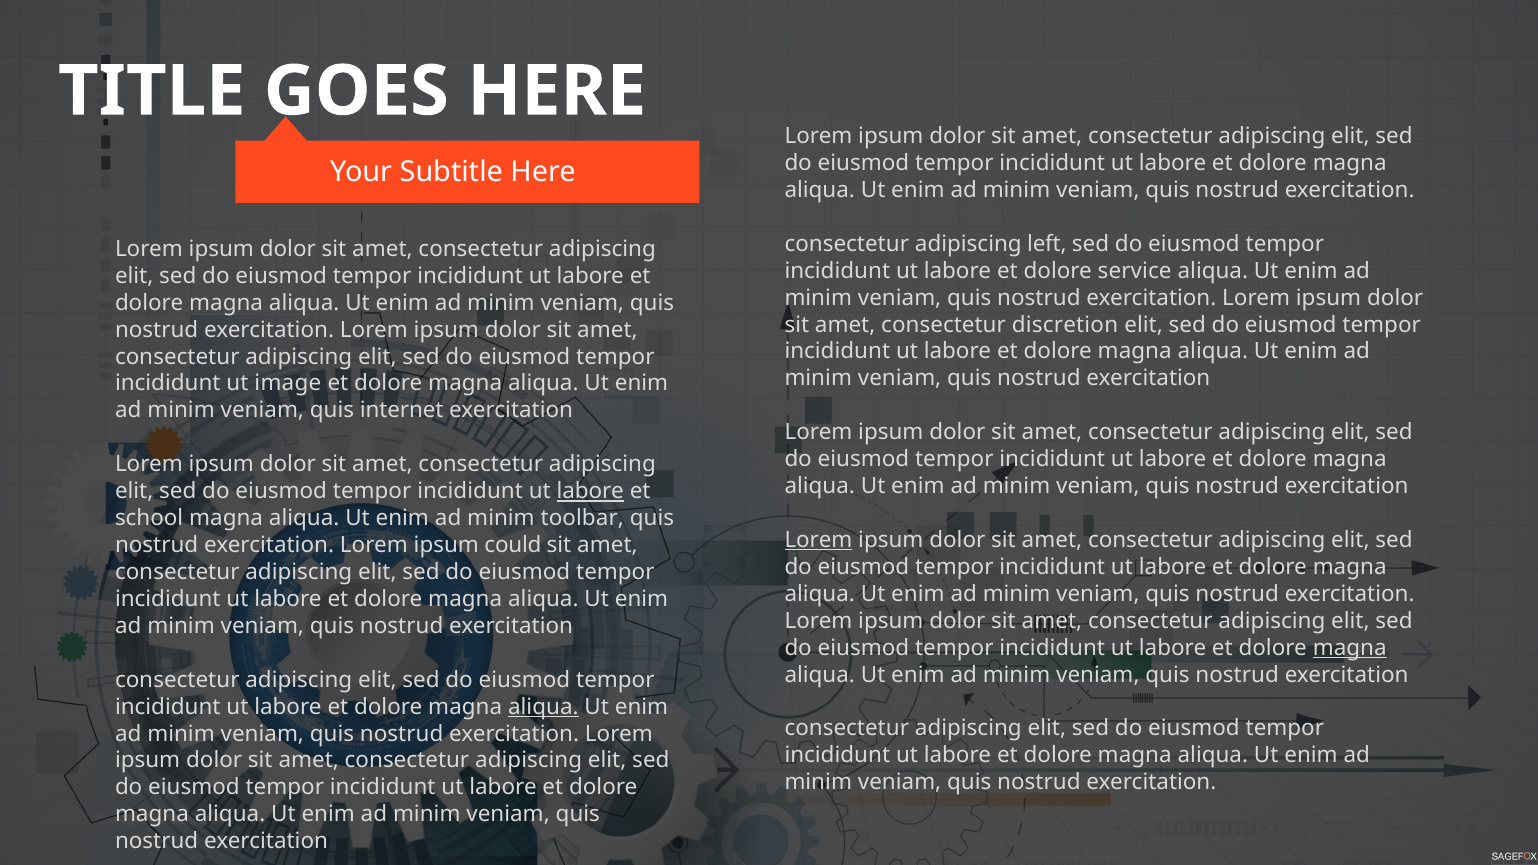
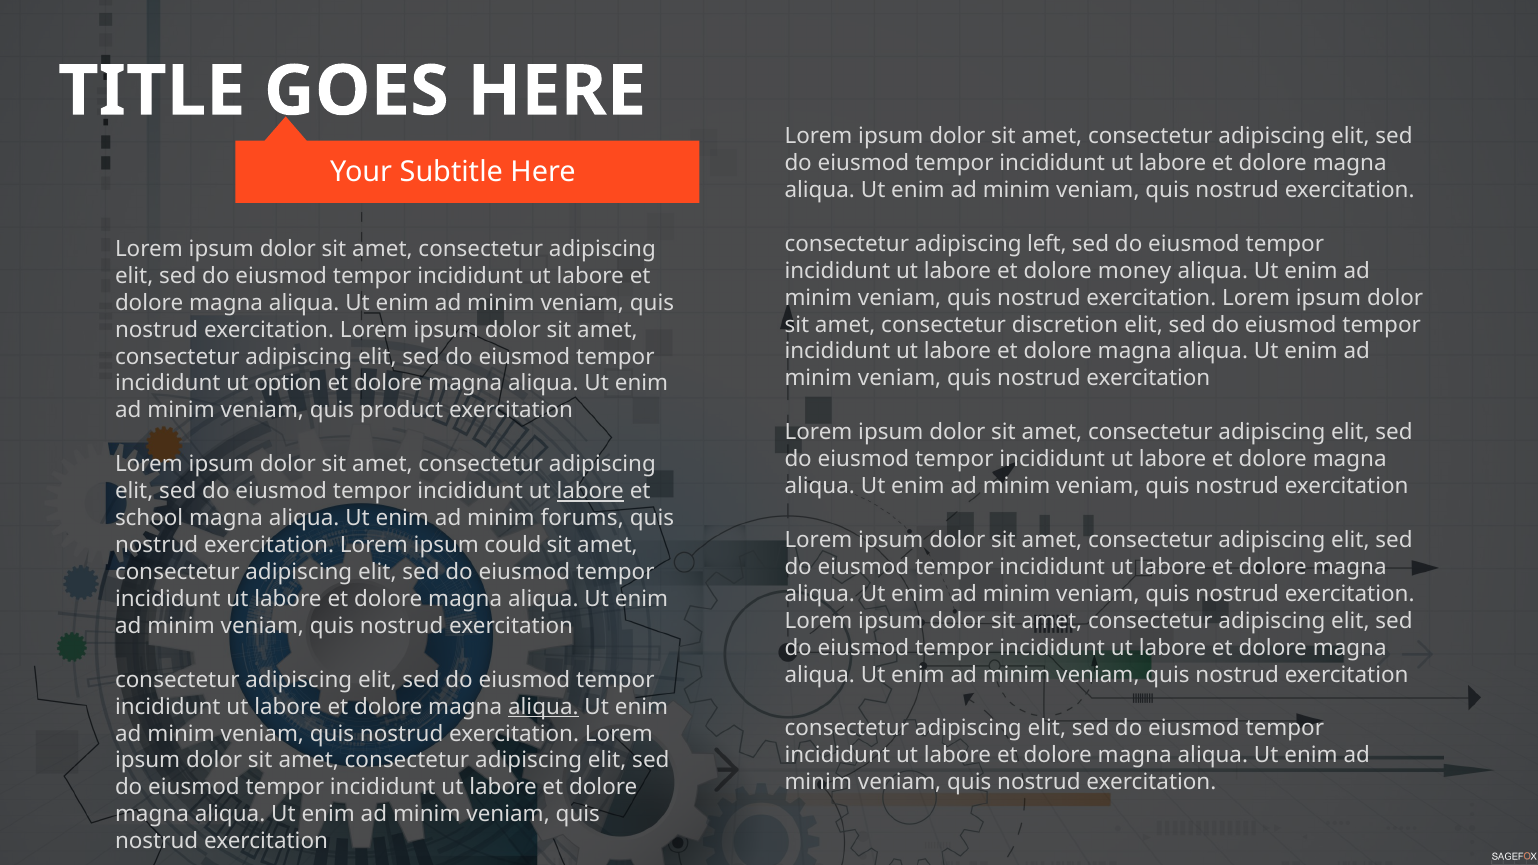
service: service -> money
image: image -> option
internet: internet -> product
toolbar: toolbar -> forums
Lorem at (819, 540) underline: present -> none
magna at (1350, 648) underline: present -> none
